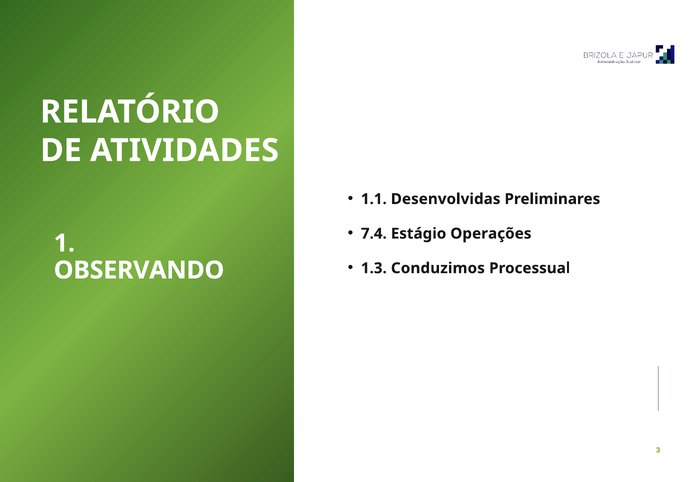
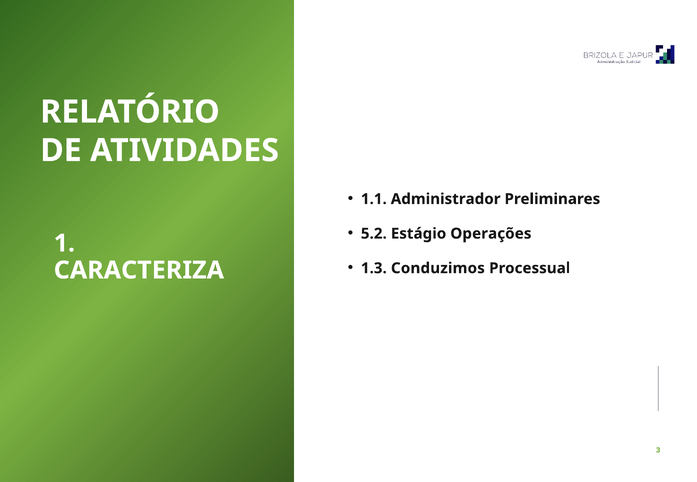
Desenvolvidas: Desenvolvidas -> Administrador
7.4: 7.4 -> 5.2
OBSERVANDO: OBSERVANDO -> CARACTERIZA
